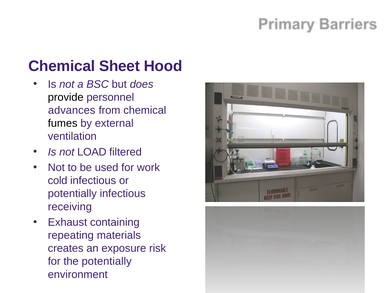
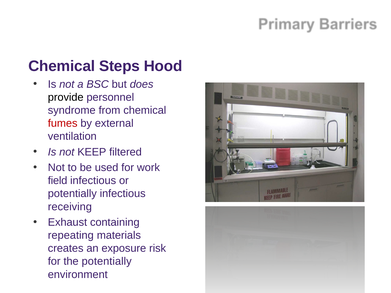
Sheet: Sheet -> Steps
advances: advances -> syndrome
fumes colour: black -> red
LOAD: LOAD -> KEEP
cold: cold -> field
